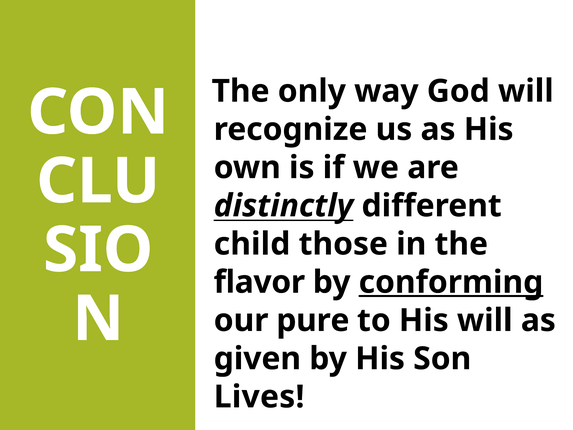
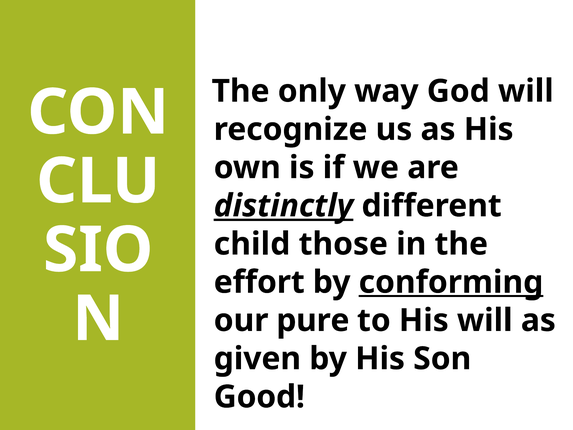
distinctly underline: none -> present
flavor: flavor -> effort
Lives: Lives -> Good
